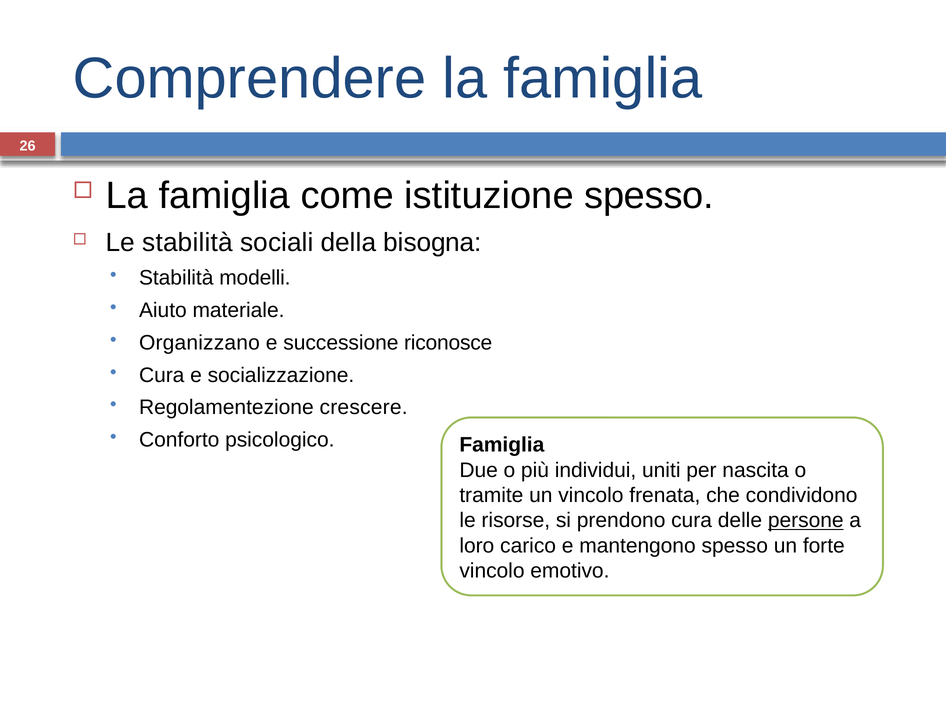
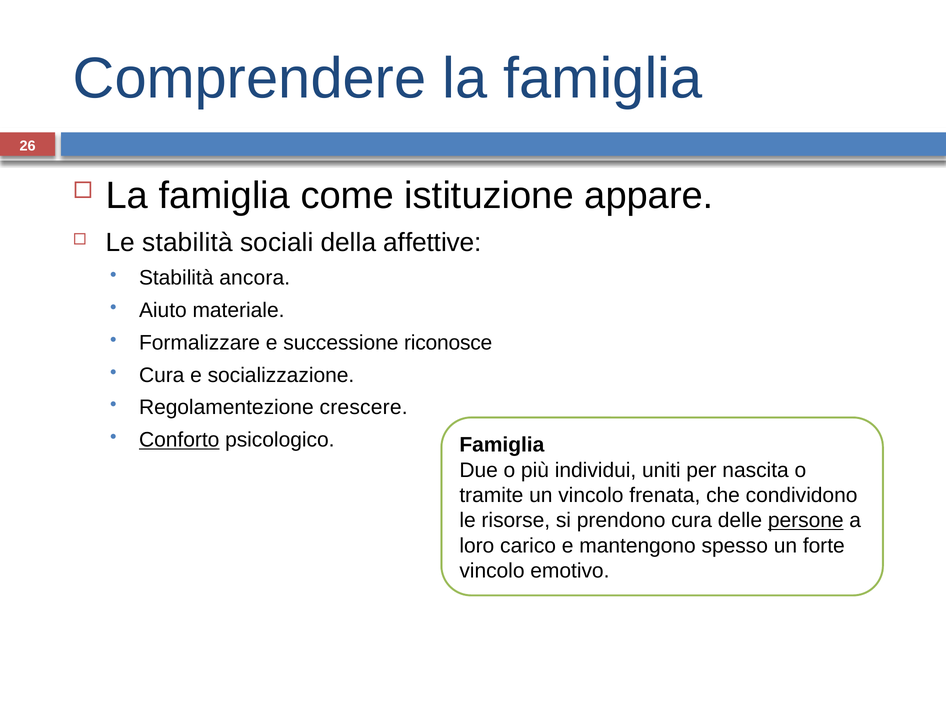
istituzione spesso: spesso -> appare
bisogna: bisogna -> affettive
modelli: modelli -> ancora
Organizzano: Organizzano -> Formalizzare
Conforto underline: none -> present
